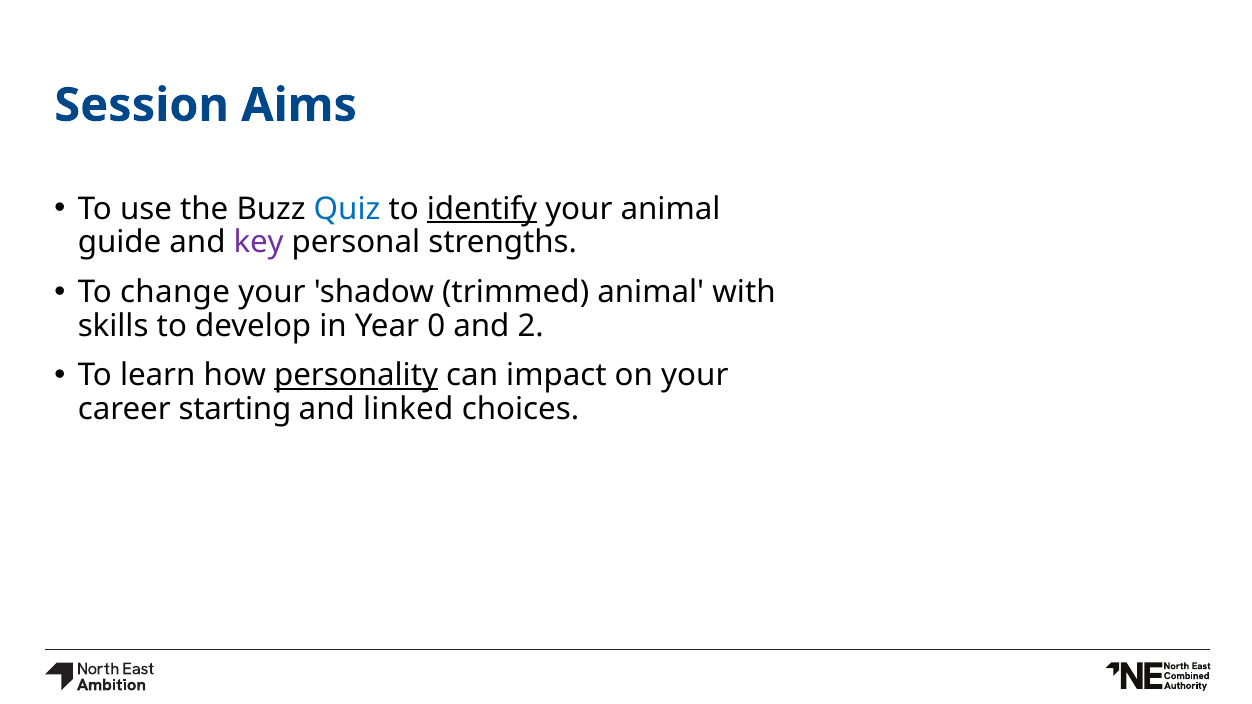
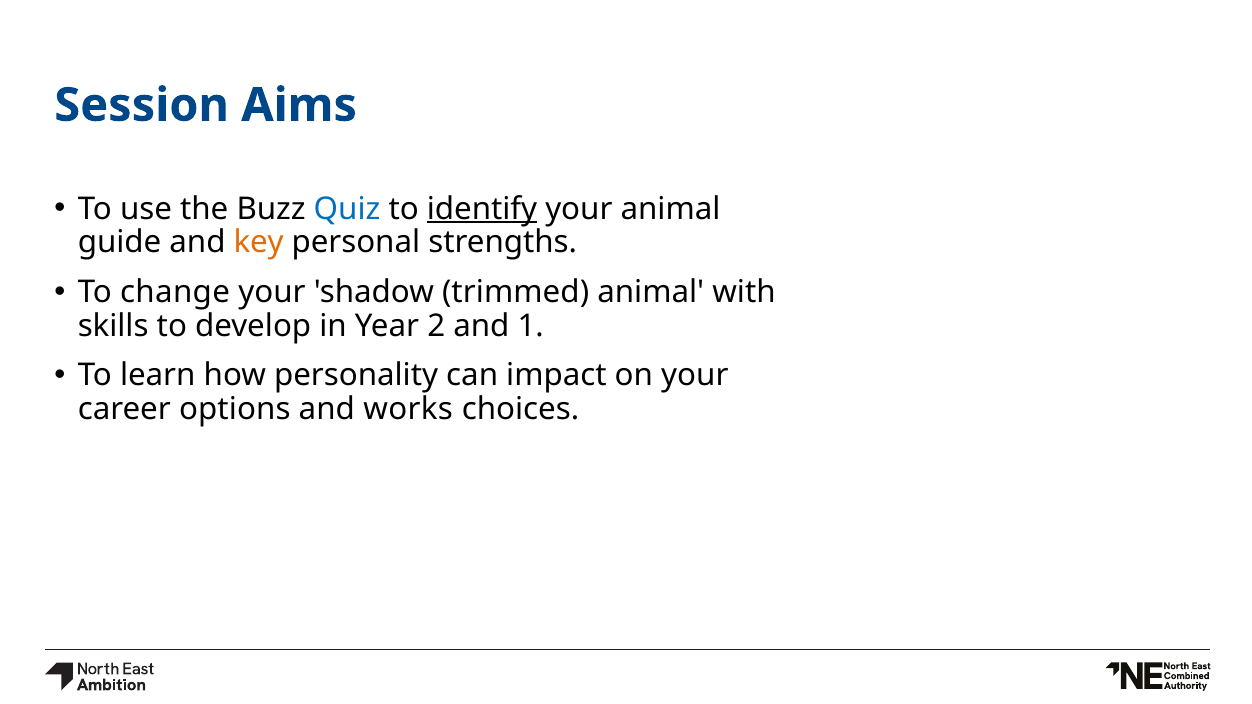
key colour: purple -> orange
0: 0 -> 2
2: 2 -> 1
personality underline: present -> none
starting: starting -> options
linked: linked -> works
